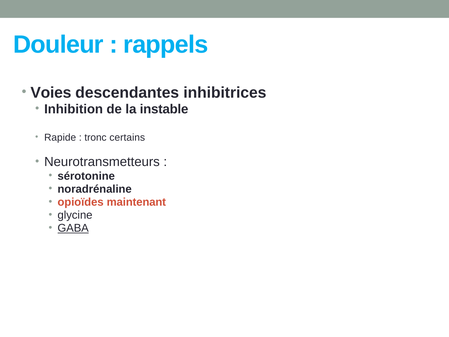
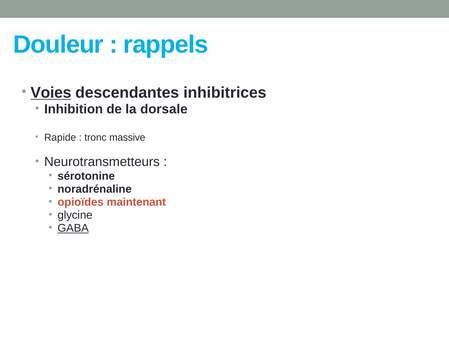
Voies underline: none -> present
instable: instable -> dorsale
certains: certains -> massive
